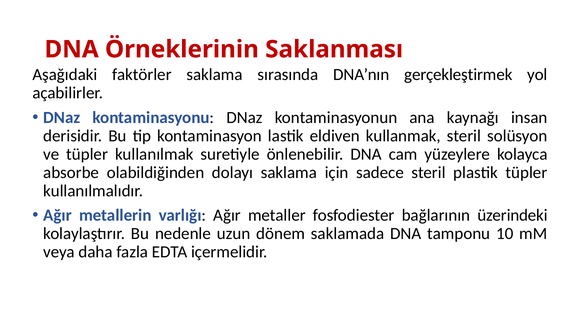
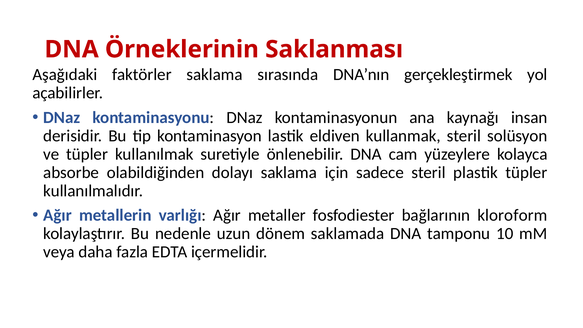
üzerindeki: üzerindeki -> kloroform
